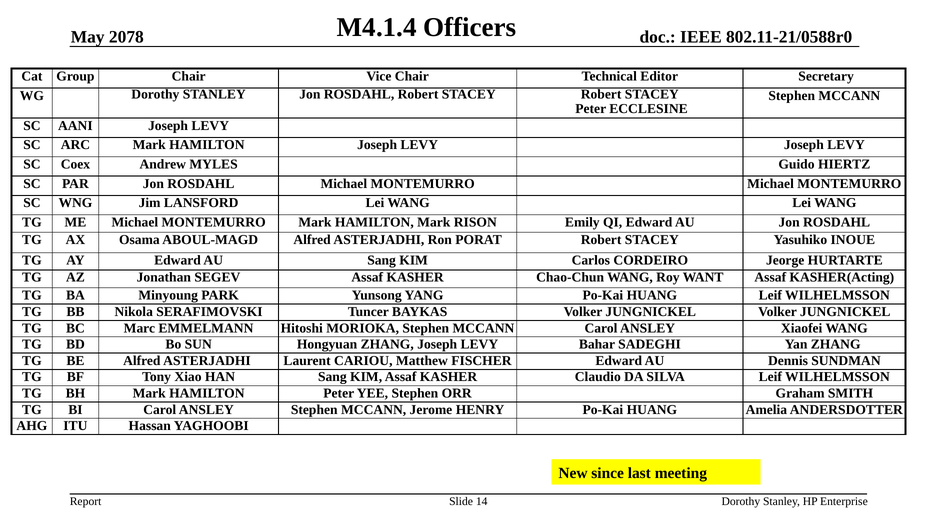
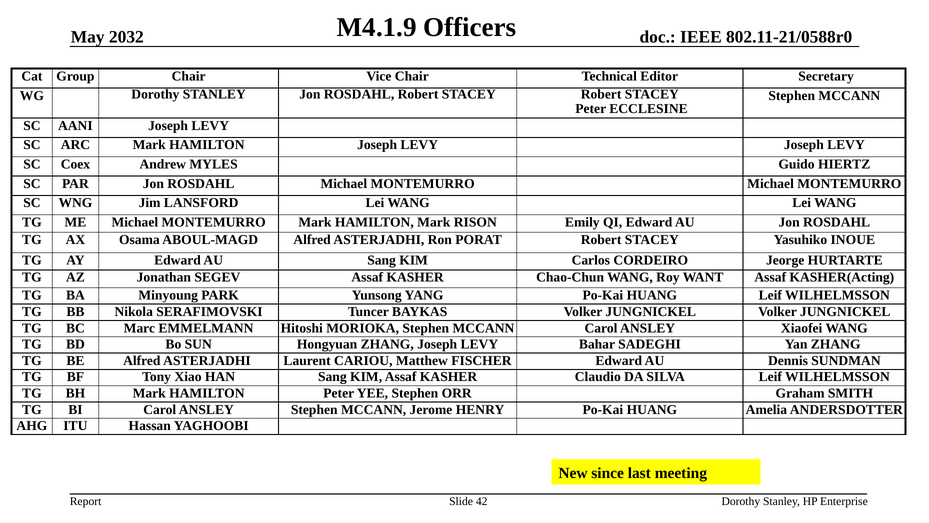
M4.1.4: M4.1.4 -> M4.1.9
2078: 2078 -> 2032
14: 14 -> 42
